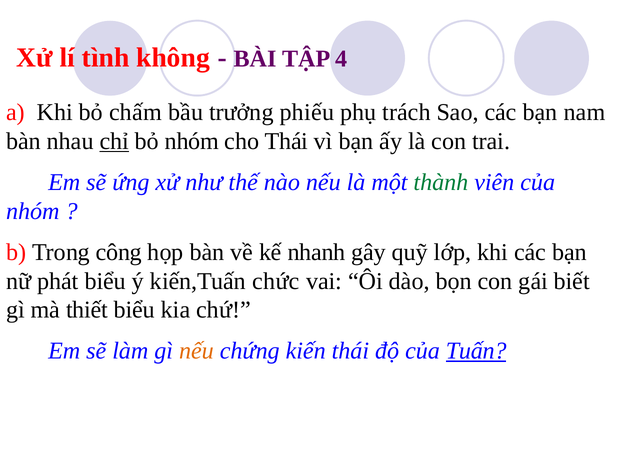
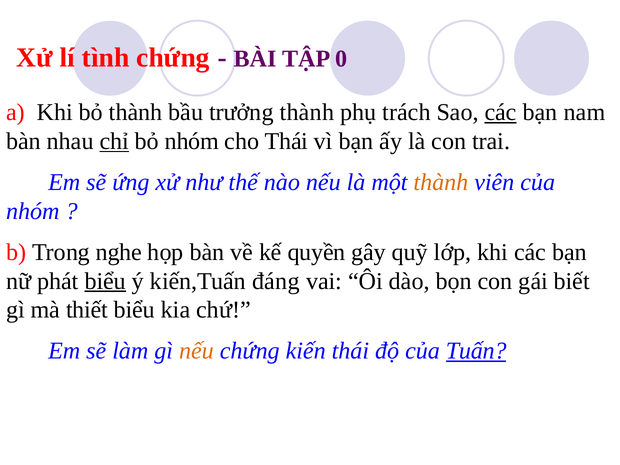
tình không: không -> chứng
4: 4 -> 0
bỏ chấm: chấm -> thành
trưởng phiếu: phiếu -> thành
các at (501, 112) underline: none -> present
thành at (441, 182) colour: green -> orange
công: công -> nghe
nhanh: nhanh -> quyền
biểu at (105, 281) underline: none -> present
chức: chức -> đáng
